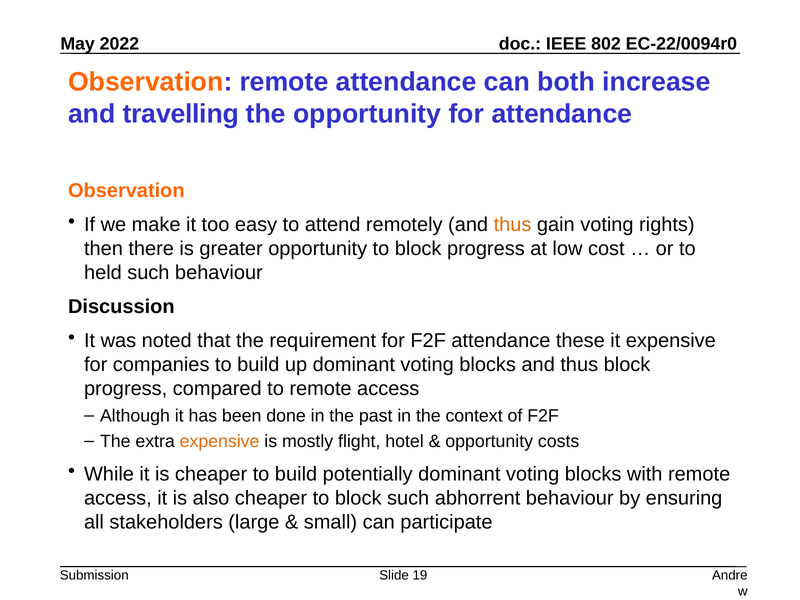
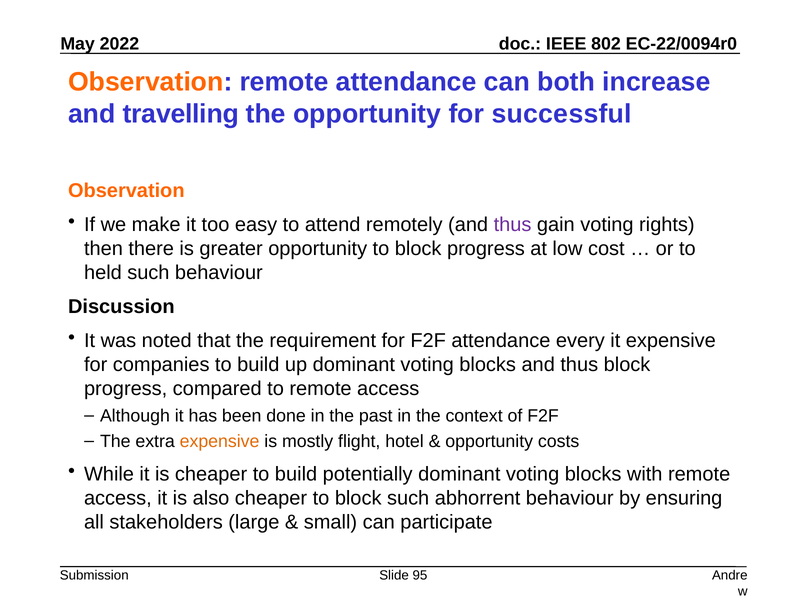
for attendance: attendance -> successful
thus at (513, 225) colour: orange -> purple
these: these -> every
19: 19 -> 95
